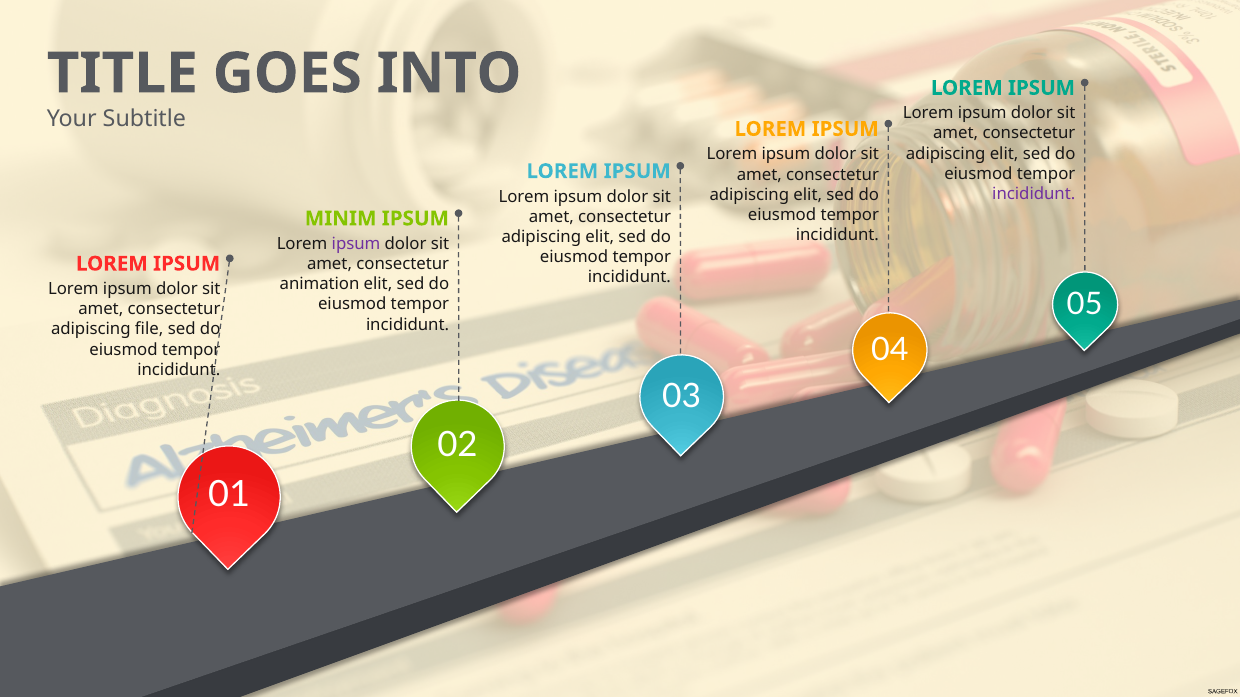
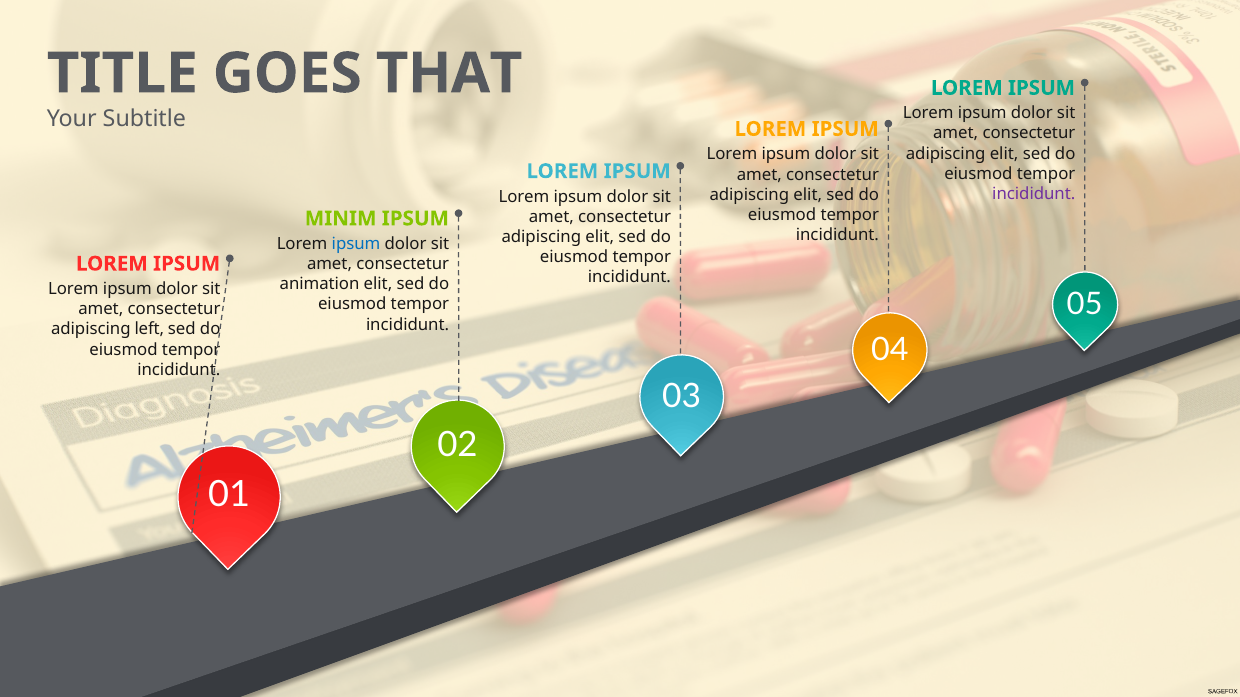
INTO: INTO -> THAT
ipsum at (356, 244) colour: purple -> blue
file: file -> left
